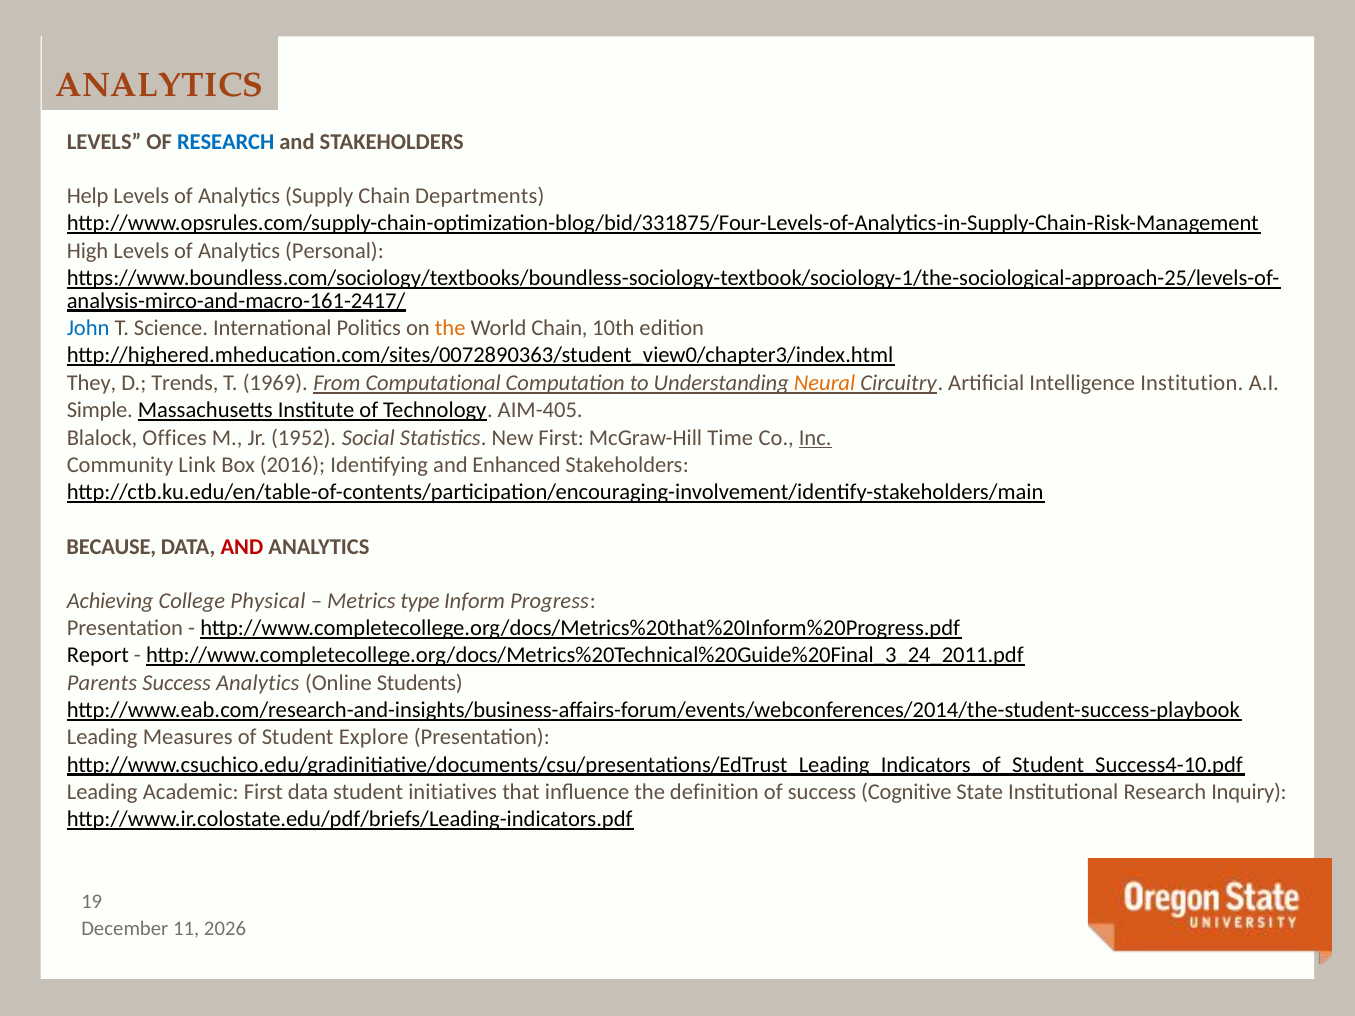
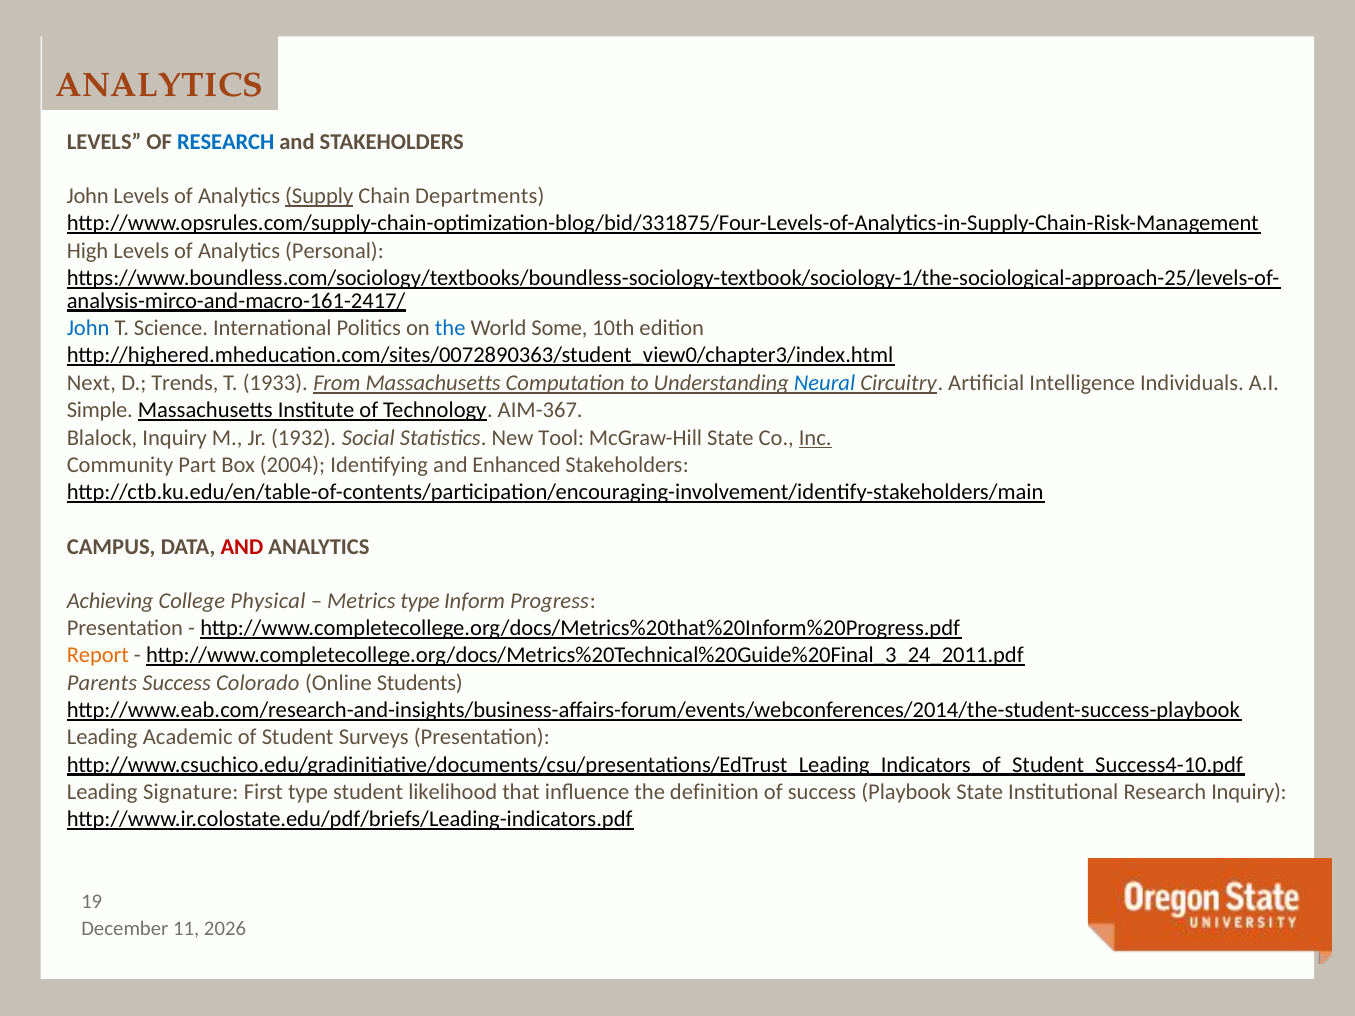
Help at (88, 196): Help -> John
Supply underline: none -> present
the at (450, 328) colour: orange -> blue
World Chain: Chain -> Some
They: They -> Next
1969: 1969 -> 1933
From Computational: Computational -> Massachusetts
Neural colour: orange -> blue
Institution: Institution -> Individuals
AIM-405: AIM-405 -> AIM-367
Blalock Offices: Offices -> Inquiry
1952: 1952 -> 1932
New First: First -> Tool
McGraw-Hill Time: Time -> State
Link: Link -> Part
2016: 2016 -> 2004
BECAUSE: BECAUSE -> CAMPUS
Report colour: black -> orange
Success Analytics: Analytics -> Colorado
Measures: Measures -> Academic
Explore: Explore -> Surveys
Academic: Academic -> Signature
First data: data -> type
initiatives: initiatives -> likelihood
Cognitive: Cognitive -> Playbook
